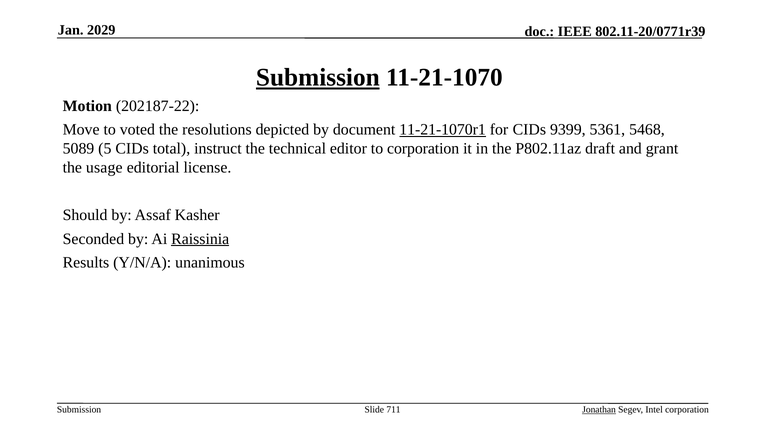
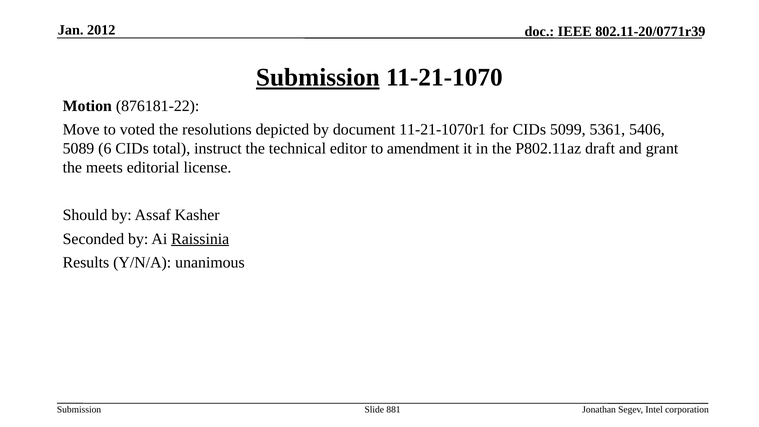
2029: 2029 -> 2012
202187-22: 202187-22 -> 876181-22
11-21-1070r1 underline: present -> none
9399: 9399 -> 5099
5468: 5468 -> 5406
5: 5 -> 6
to corporation: corporation -> amendment
usage: usage -> meets
711: 711 -> 881
Jonathan underline: present -> none
